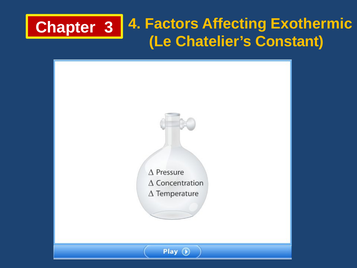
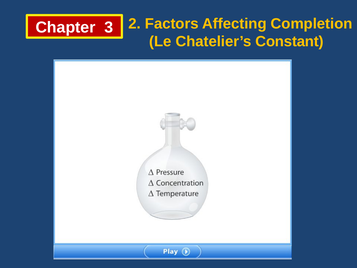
4: 4 -> 2
Exothermic: Exothermic -> Completion
